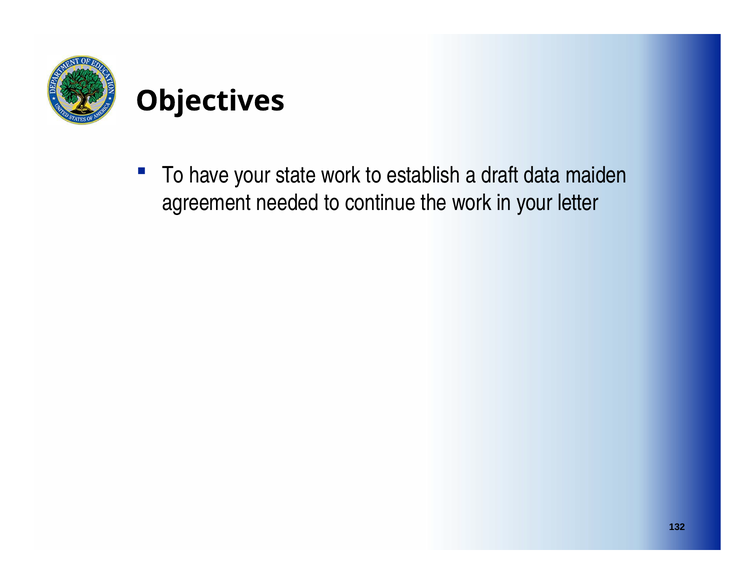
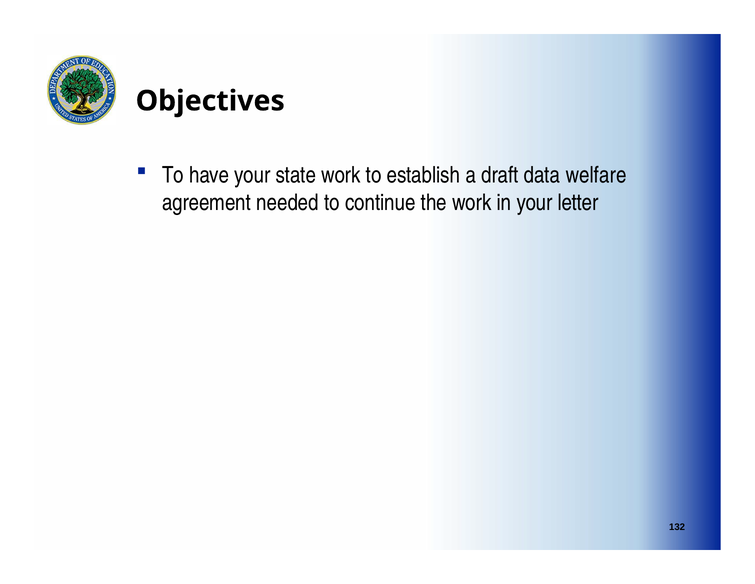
maiden: maiden -> welfare
